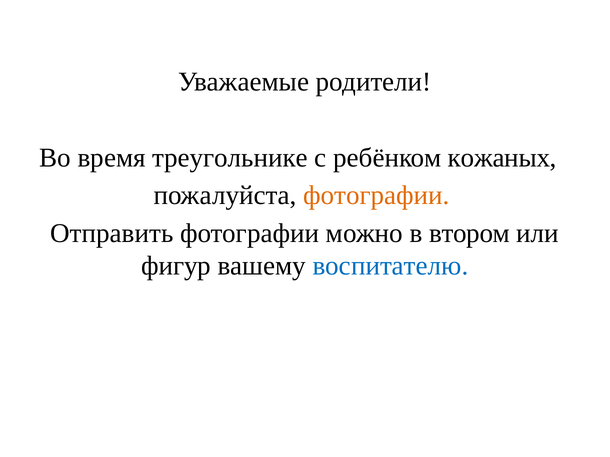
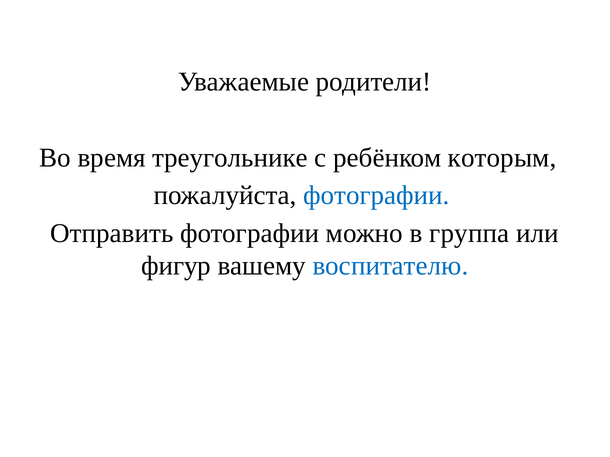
кожаных: кожаных -> которым
фотографии at (376, 196) colour: orange -> blue
втором: втором -> группа
